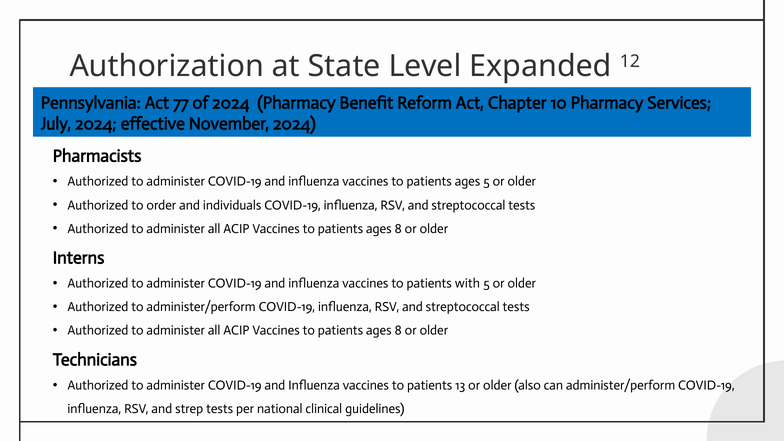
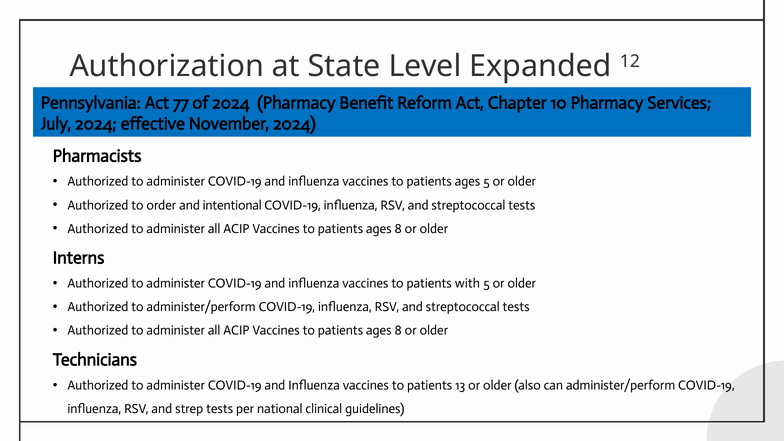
individuals: individuals -> intentional
